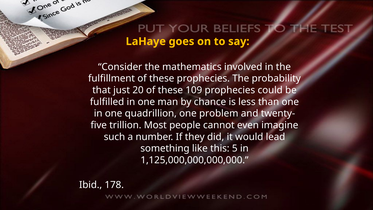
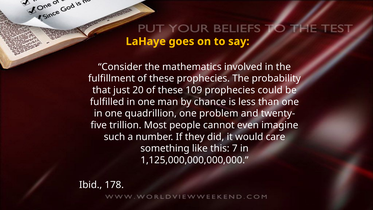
lead: lead -> care
5: 5 -> 7
